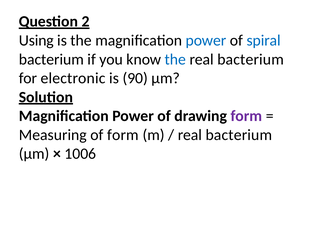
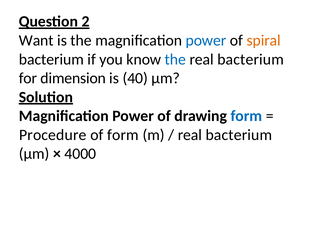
Using: Using -> Want
spiral colour: blue -> orange
electronic: electronic -> dimension
90: 90 -> 40
form at (246, 116) colour: purple -> blue
Measuring: Measuring -> Procedure
1006: 1006 -> 4000
